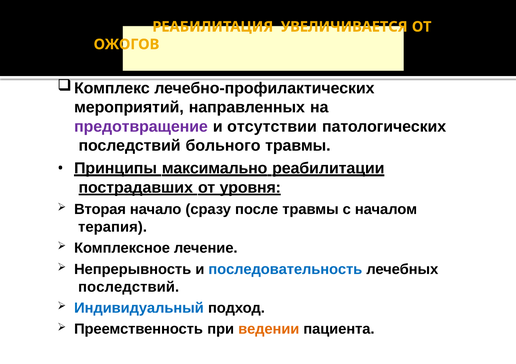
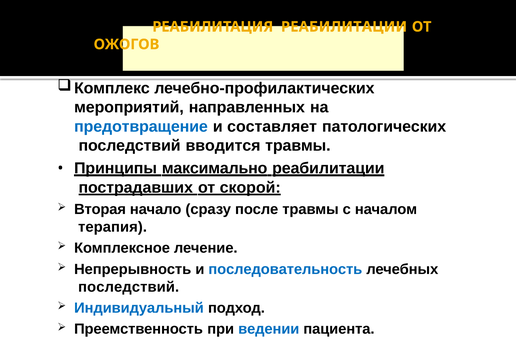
РЕАБИЛИТАЦИЯ УВЕЛИЧИВАЕТСЯ: УВЕЛИЧИВАЕТСЯ -> РЕАБИЛИТАЦИИ
предотвращение colour: purple -> blue
отсутствии: отсутствии -> составляет
больного: больного -> вводится
уровня: уровня -> скорой
ведении colour: orange -> blue
